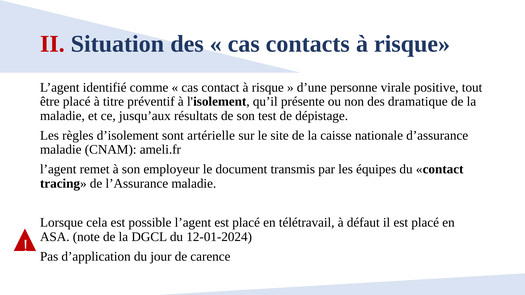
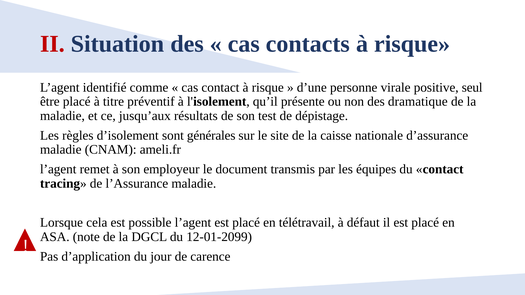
tout: tout -> seul
artérielle: artérielle -> générales
12-01-2024: 12-01-2024 -> 12-01-2099
